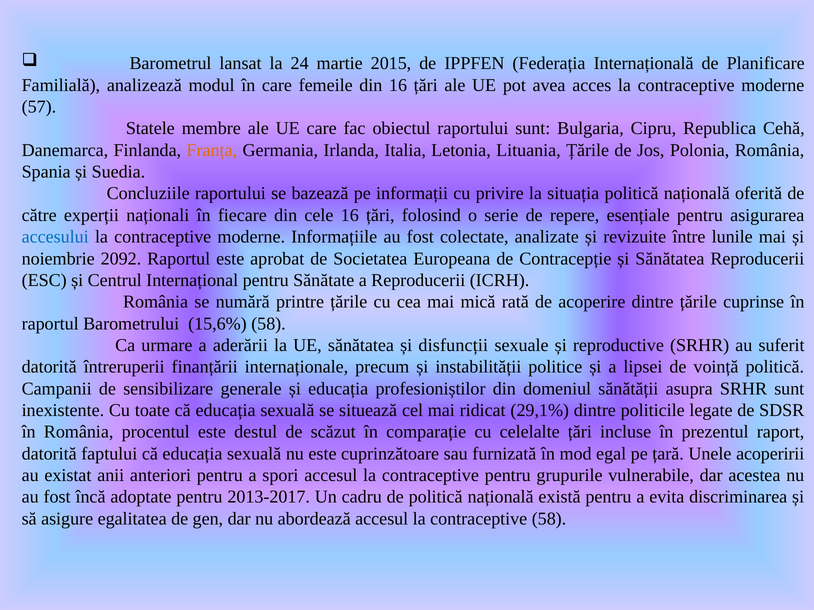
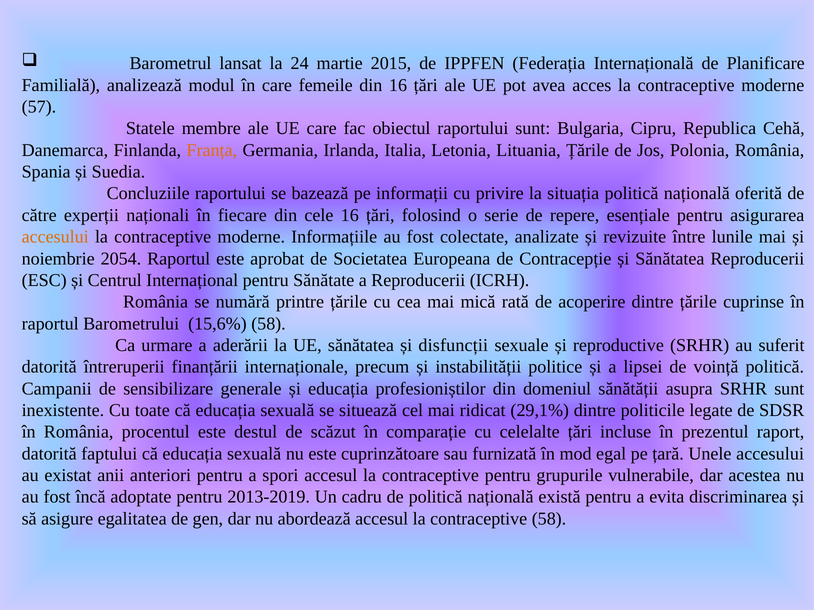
accesului at (55, 237) colour: blue -> orange
2092: 2092 -> 2054
Unele acoperirii: acoperirii -> accesului
2013-2017: 2013-2017 -> 2013-2019
